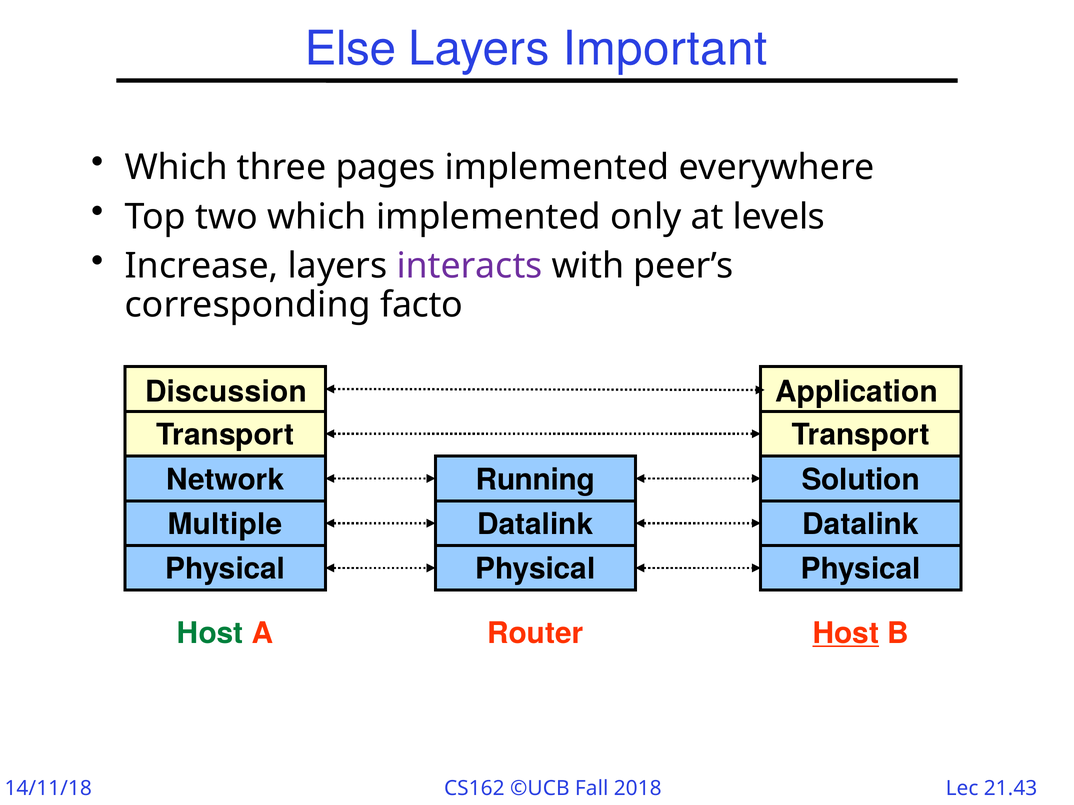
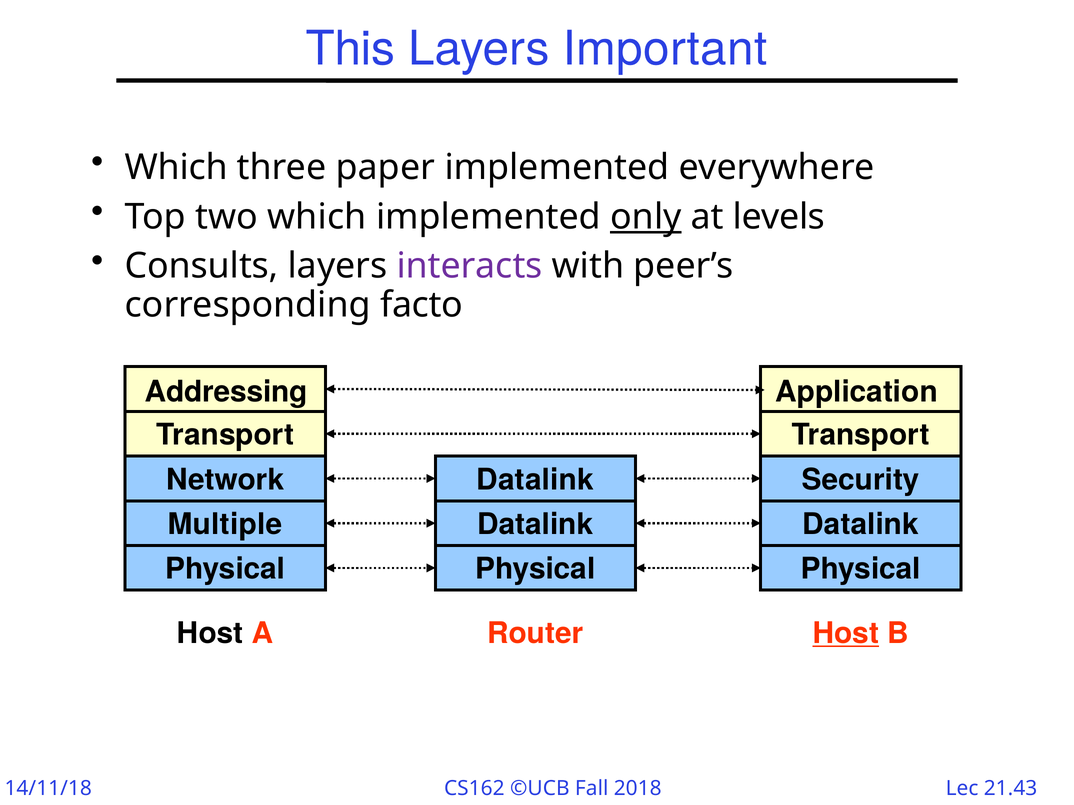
Else: Else -> This
pages: pages -> paper
only underline: none -> present
Increase: Increase -> Consults
Discussion: Discussion -> Addressing
Running at (535, 480): Running -> Datalink
Solution: Solution -> Security
Host at (210, 634) colour: green -> black
